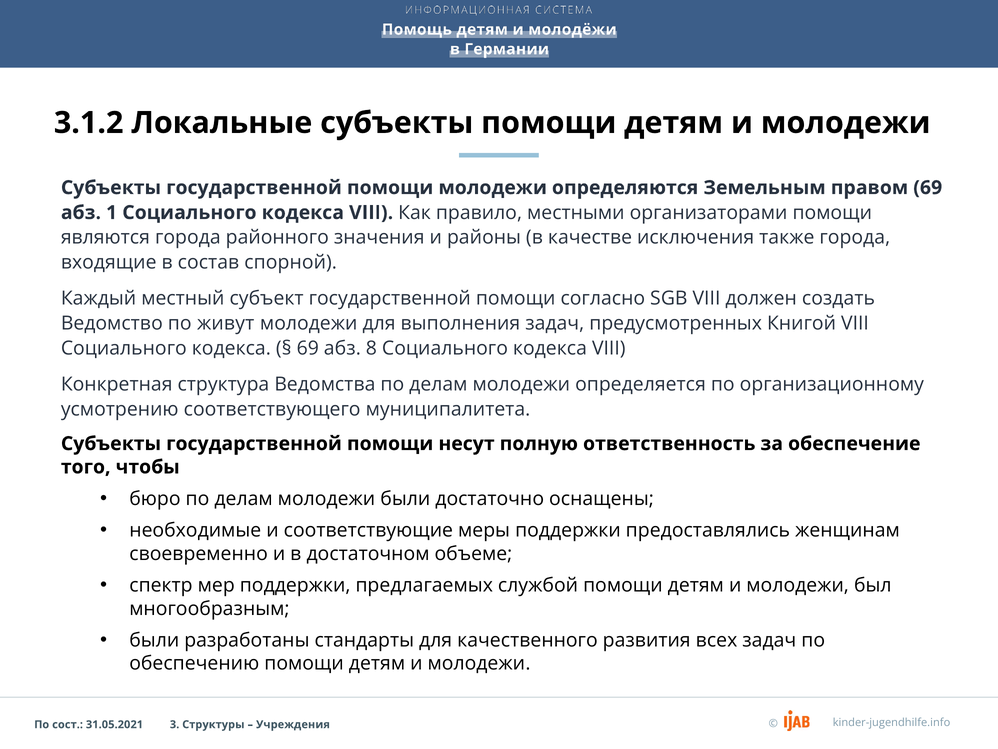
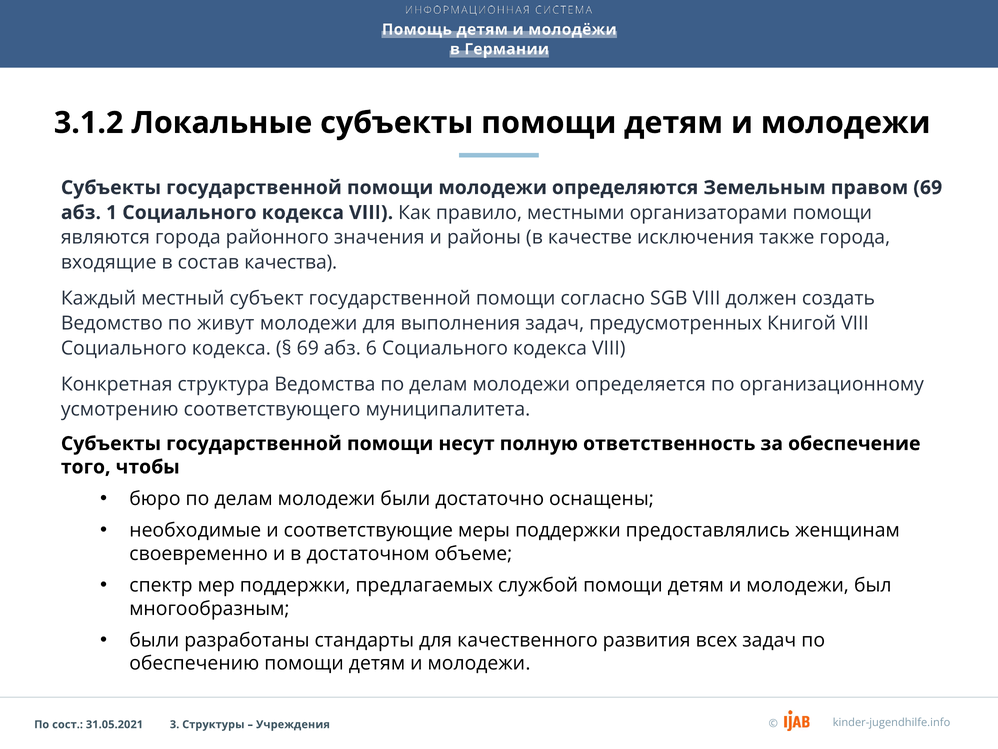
спорной: спорной -> качества
8: 8 -> 6
